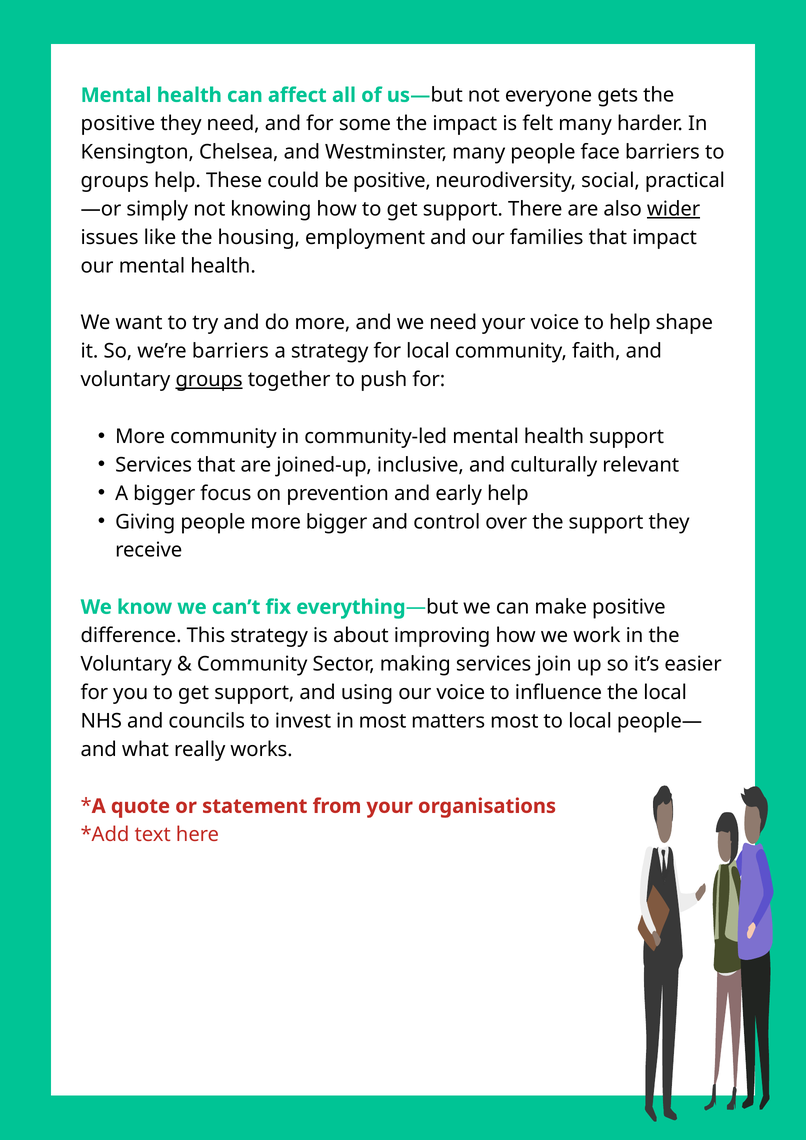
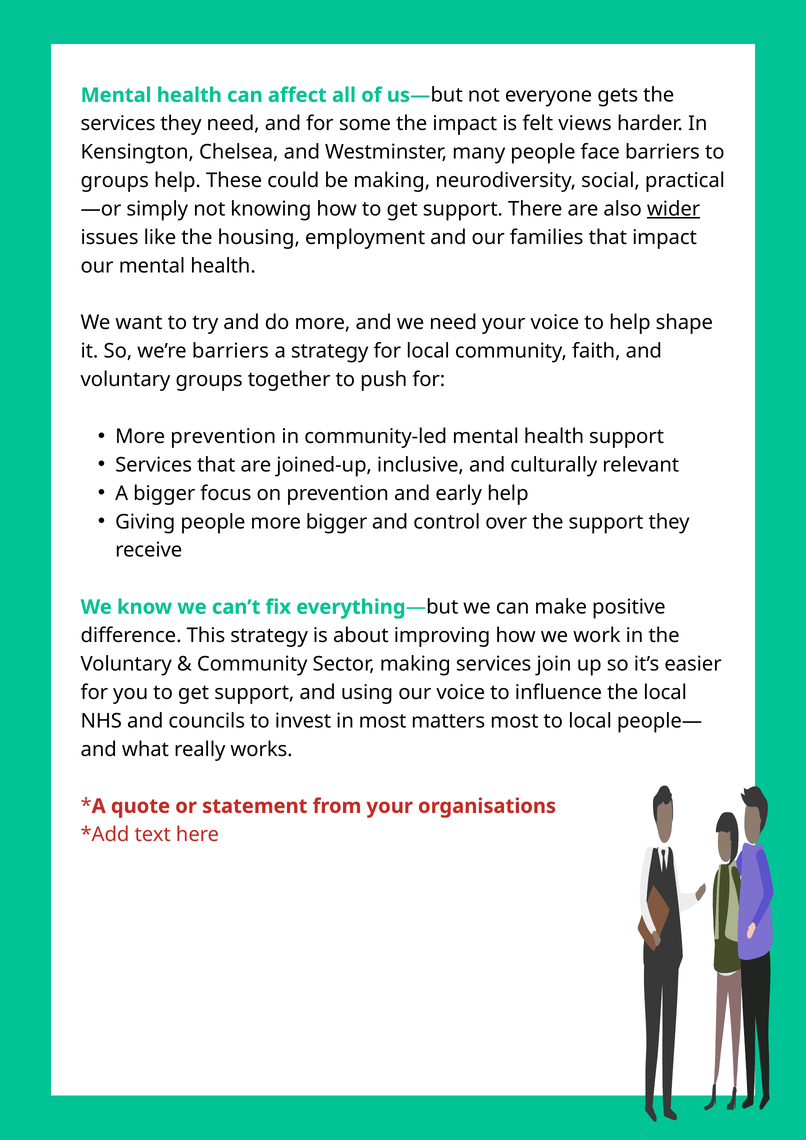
positive at (118, 124): positive -> services
felt many: many -> views
be positive: positive -> making
groups at (209, 380) underline: present -> none
More community: community -> prevention
